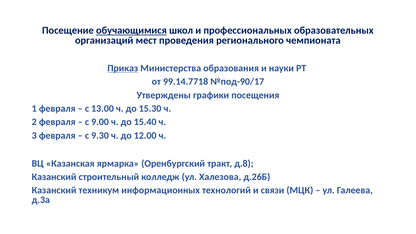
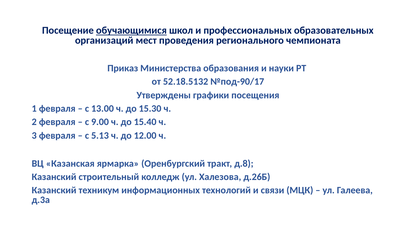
Приказ underline: present -> none
99.14.7718: 99.14.7718 -> 52.18.5132
9.30: 9.30 -> 5.13
